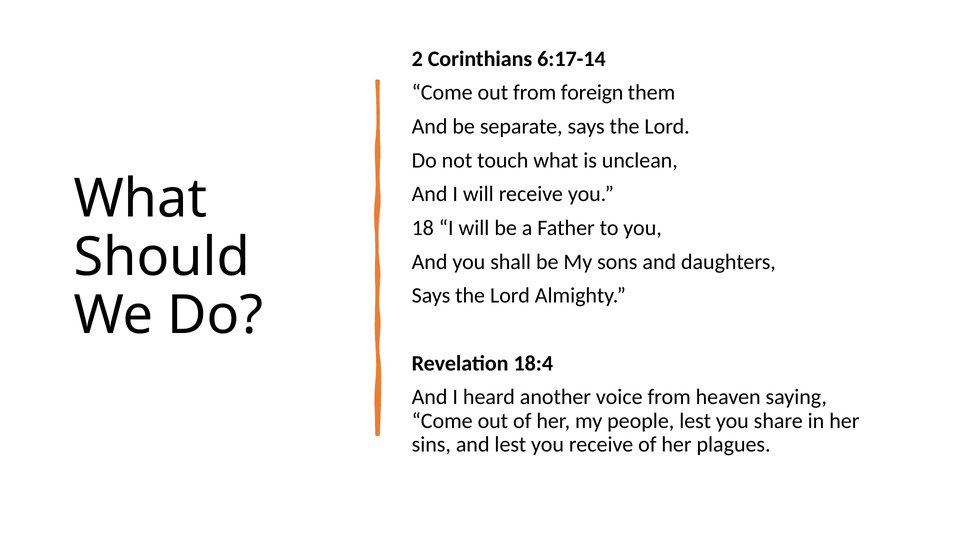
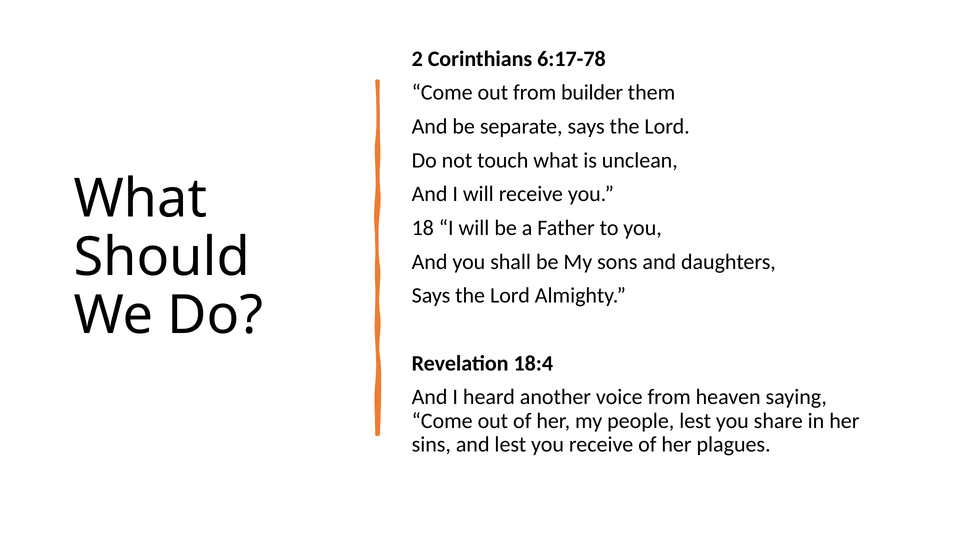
6:17-14: 6:17-14 -> 6:17-78
foreign: foreign -> builder
